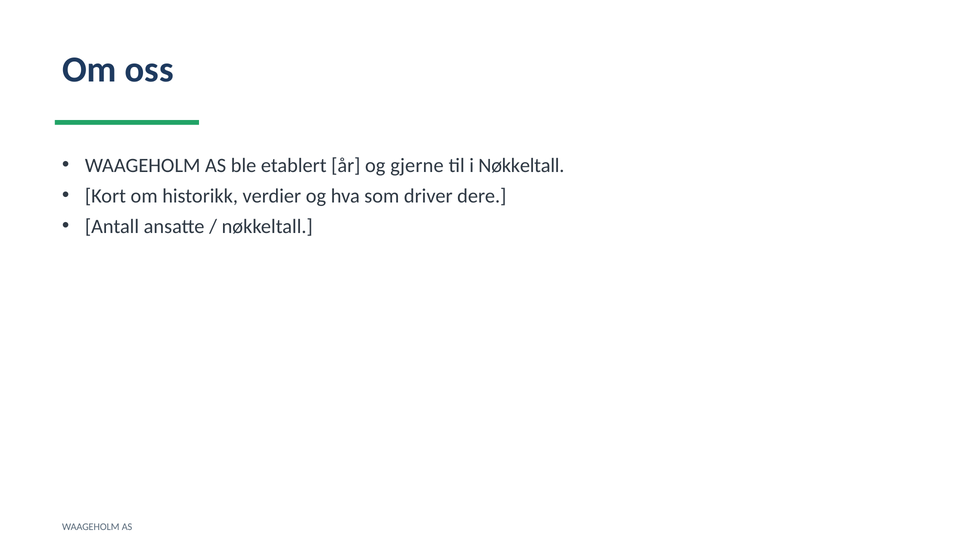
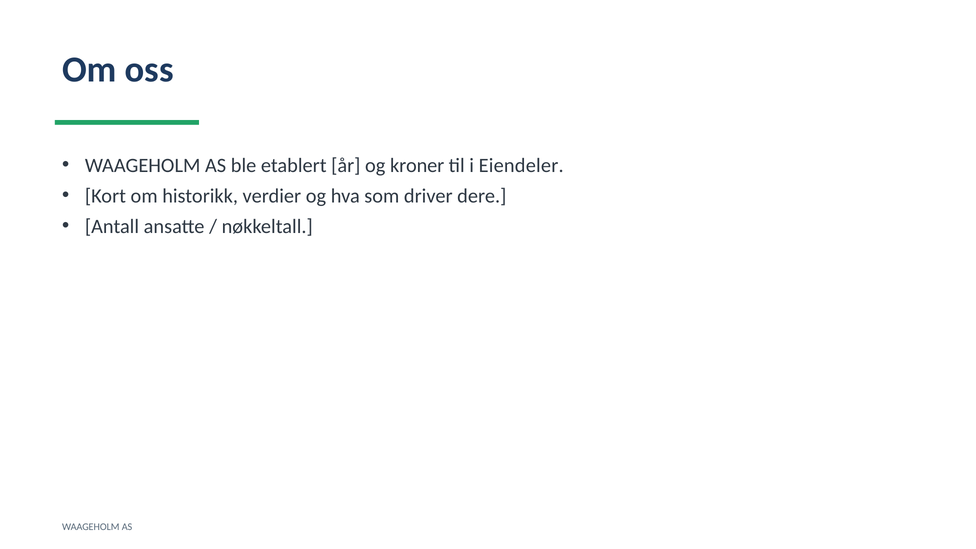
gjerne: gjerne -> kroner
i Nøkkeltall: Nøkkeltall -> Eiendeler
